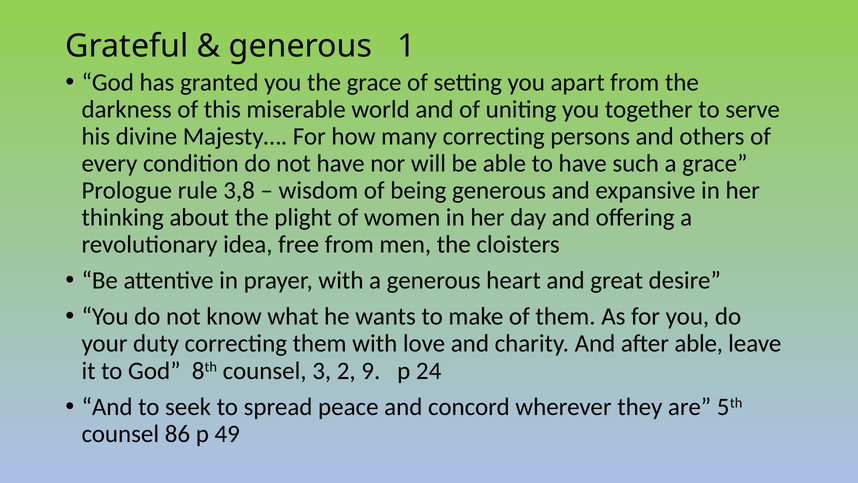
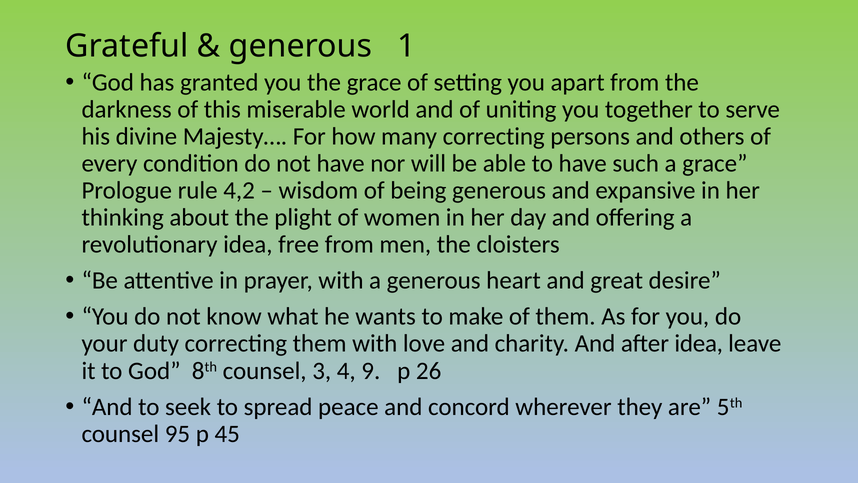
3,8: 3,8 -> 4,2
after able: able -> idea
2: 2 -> 4
24: 24 -> 26
86: 86 -> 95
49: 49 -> 45
